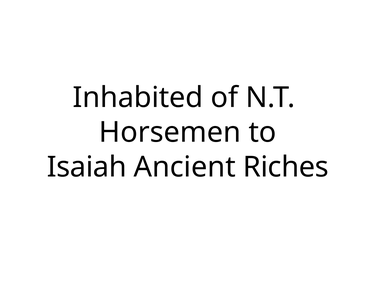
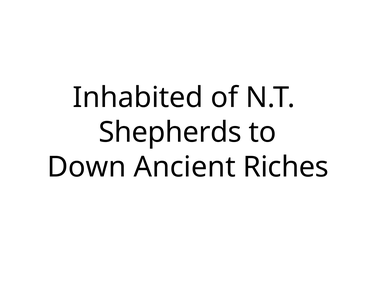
Horsemen: Horsemen -> Shepherds
Isaiah: Isaiah -> Down
